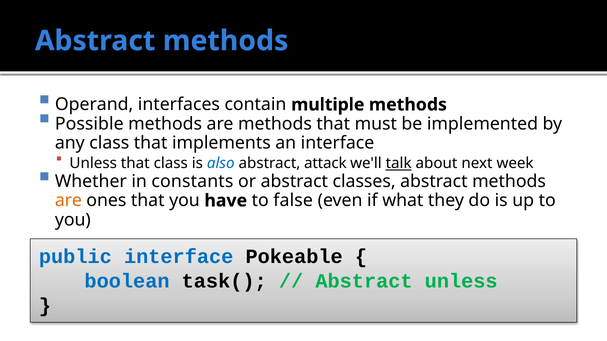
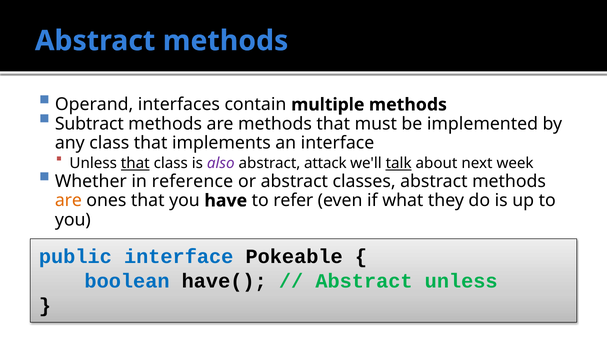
Possible: Possible -> Subtract
that at (135, 164) underline: none -> present
also colour: blue -> purple
constants: constants -> reference
false: false -> refer
task(: task( -> have(
